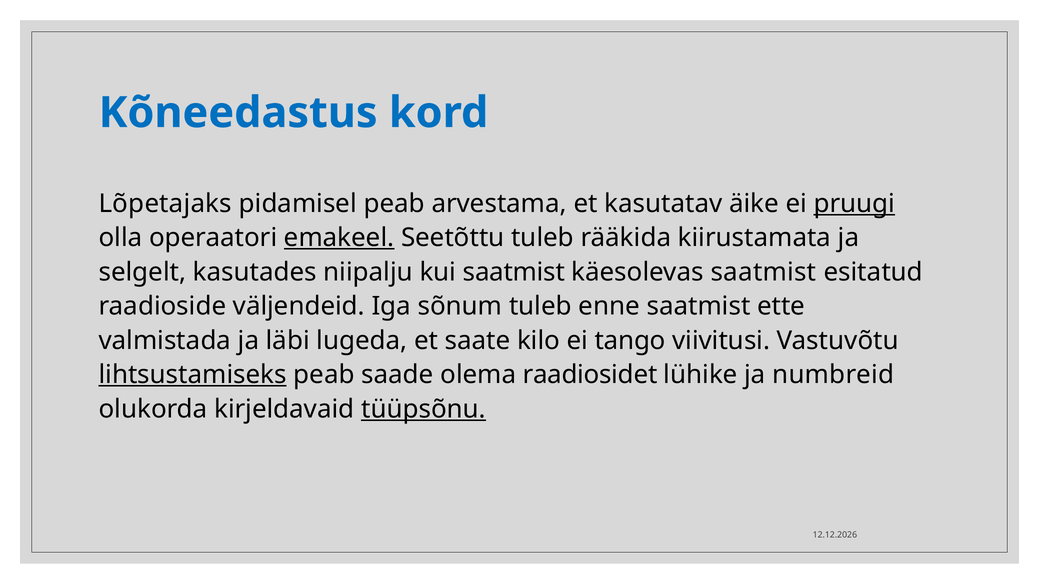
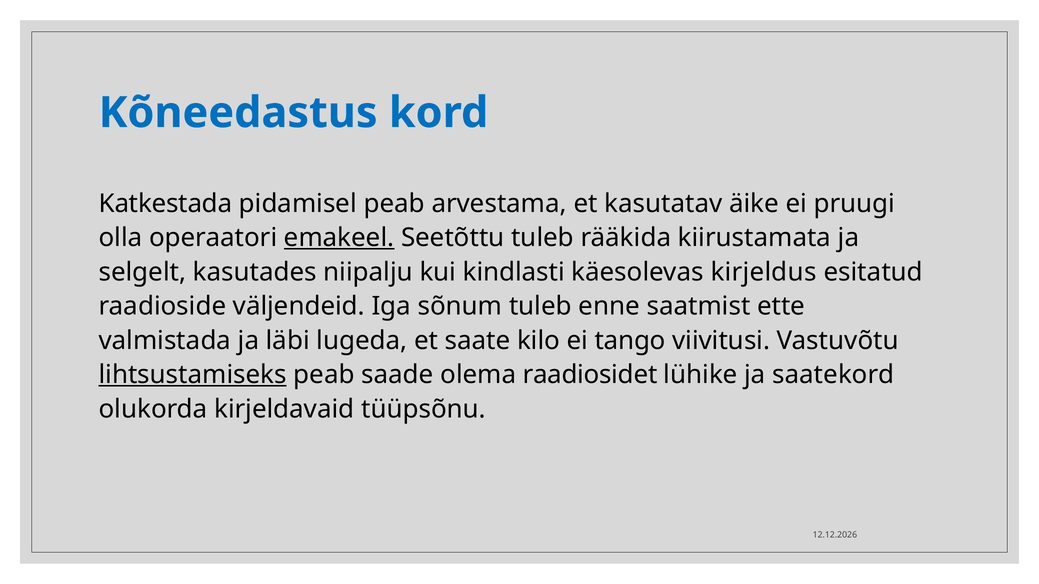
Lõpetajaks: Lõpetajaks -> Katkestada
pruugi underline: present -> none
kui saatmist: saatmist -> kindlasti
käesolevas saatmist: saatmist -> kirjeldus
numbreid: numbreid -> saatekord
tüüpsõnu underline: present -> none
